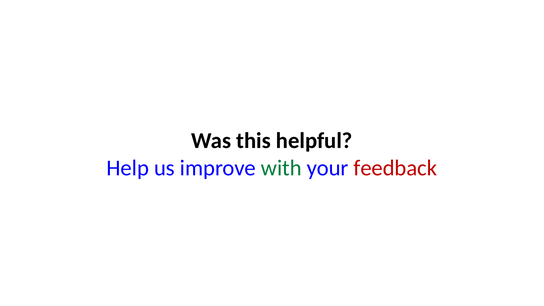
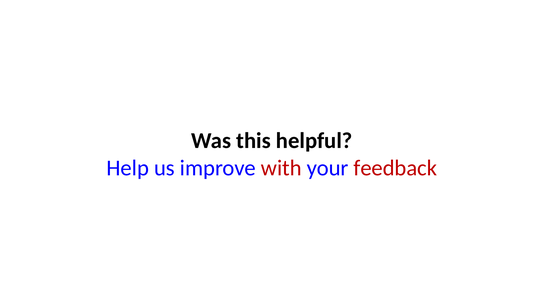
with colour: green -> red
